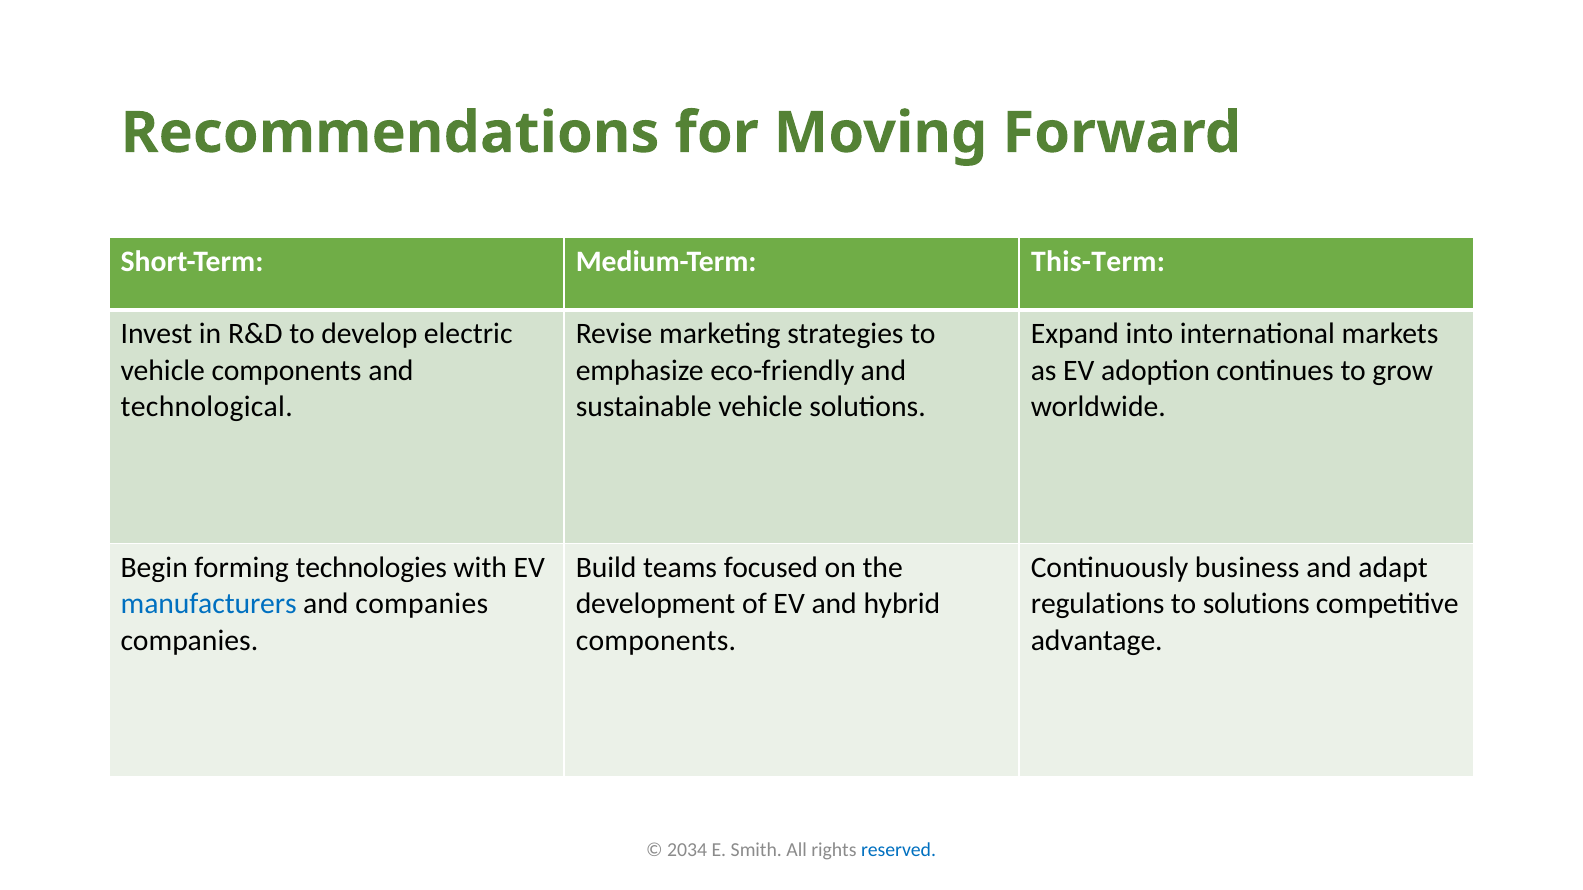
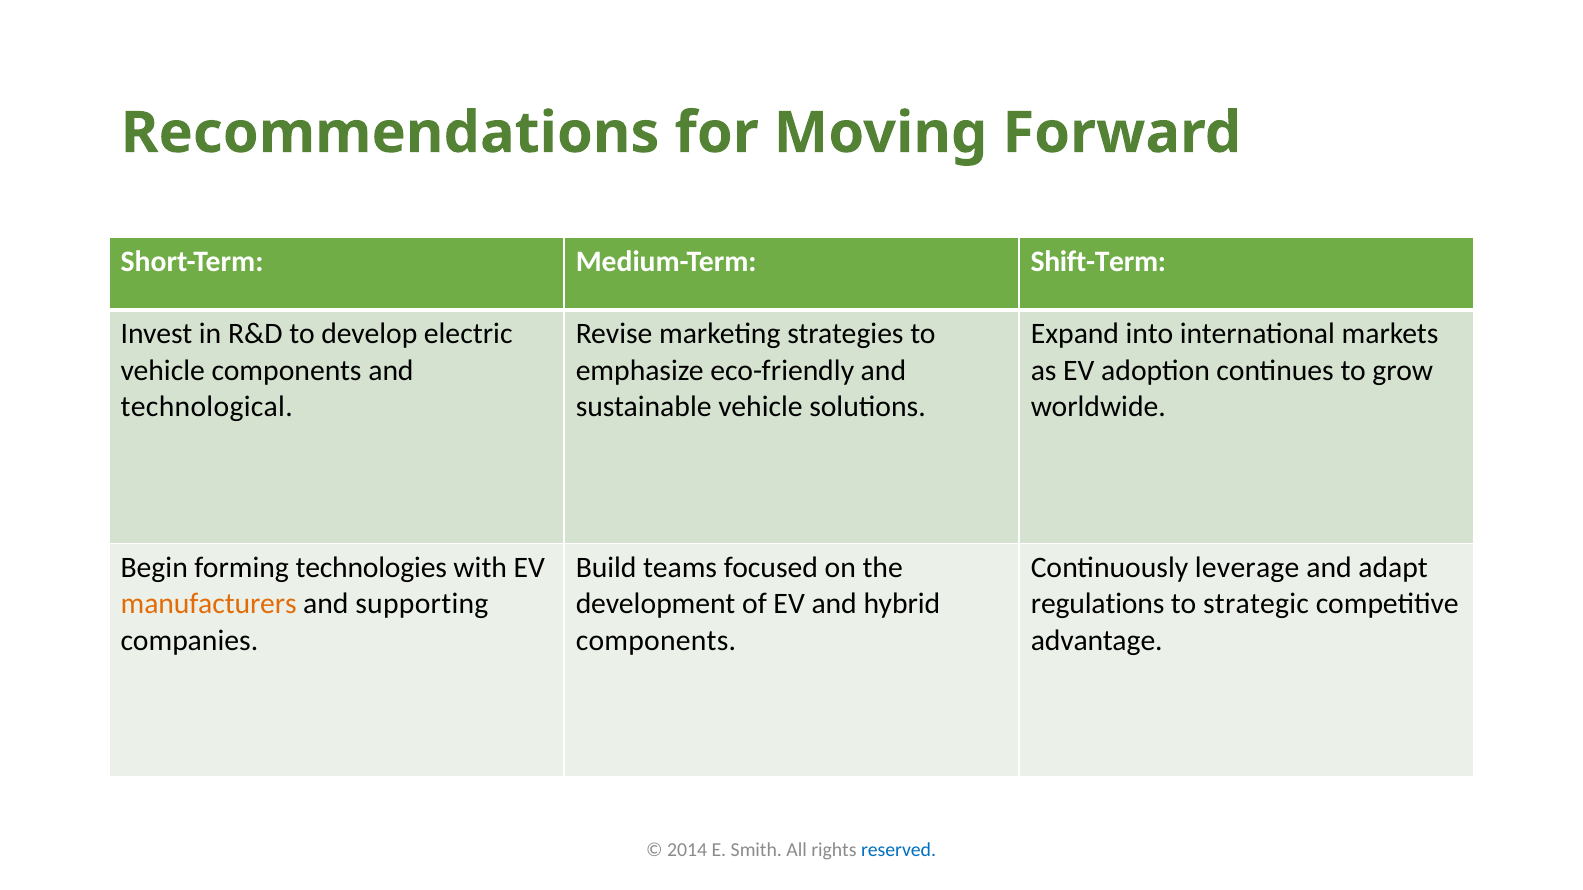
This-Term: This-Term -> Shift-Term
business: business -> leverage
manufacturers colour: blue -> orange
and companies: companies -> supporting
to solutions: solutions -> strategic
2034: 2034 -> 2014
